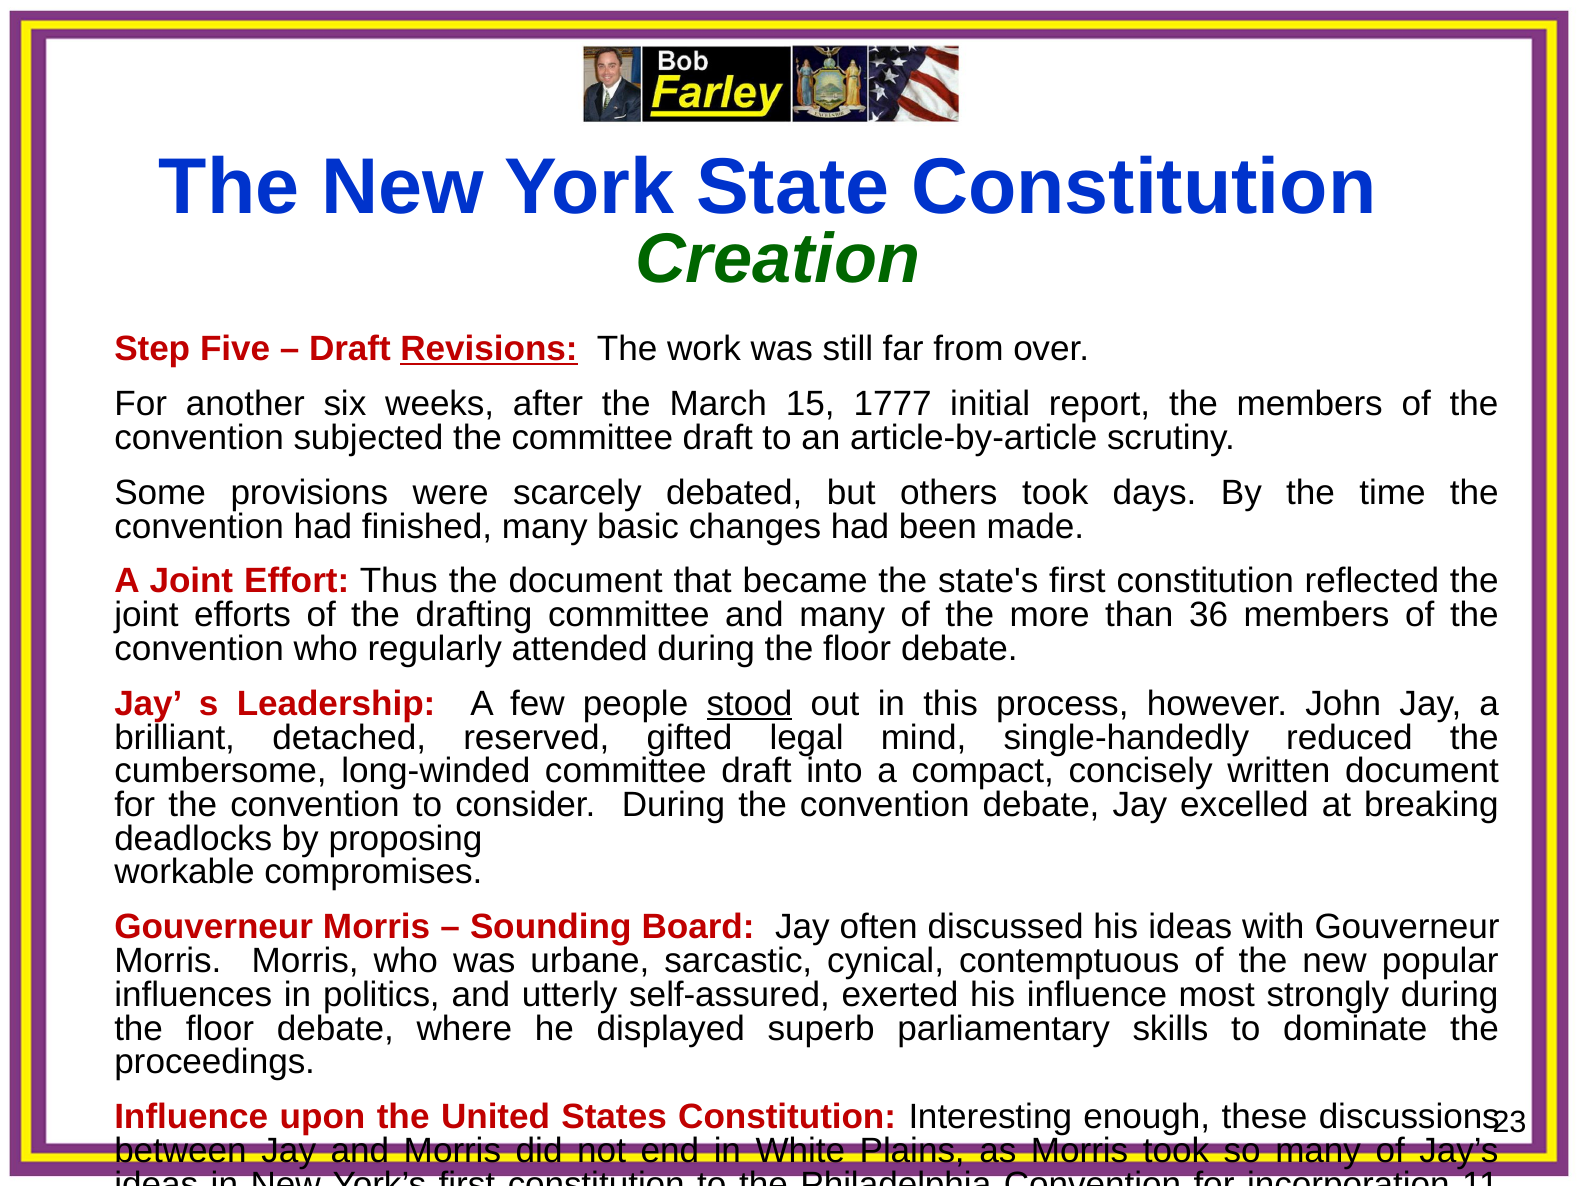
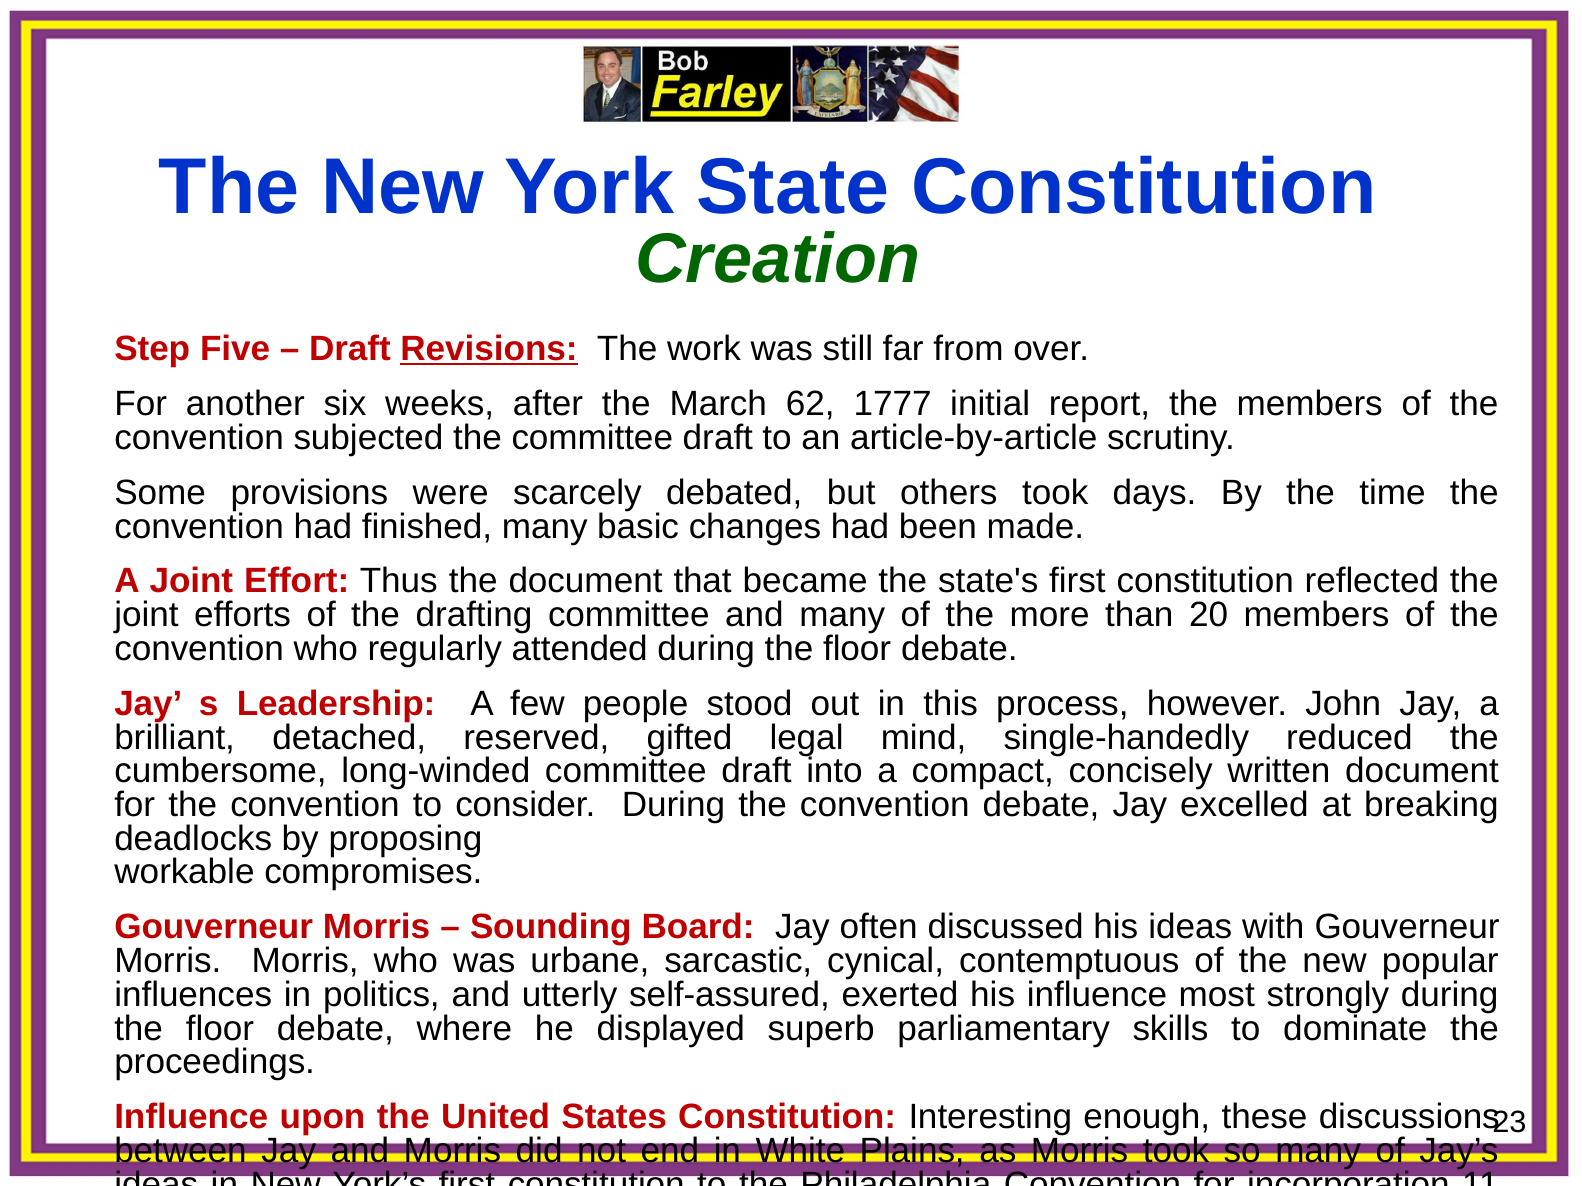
15: 15 -> 62
36: 36 -> 20
stood underline: present -> none
